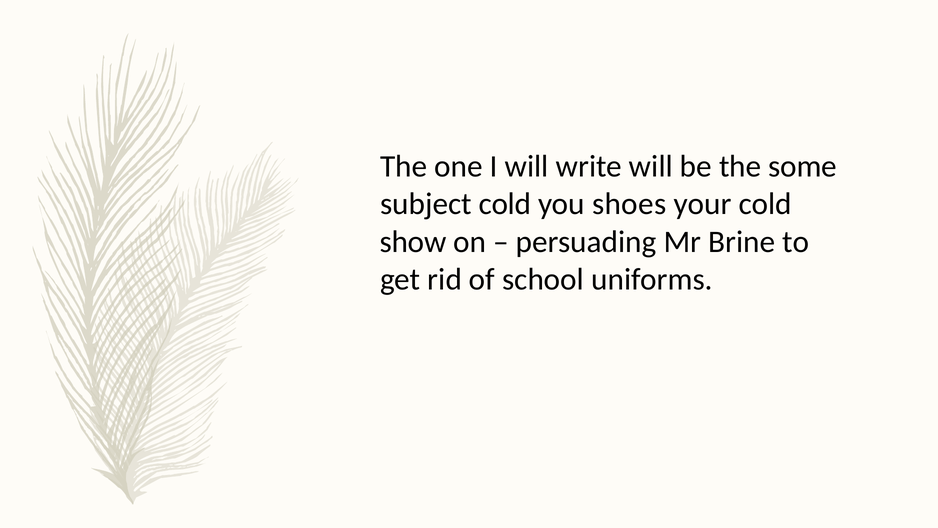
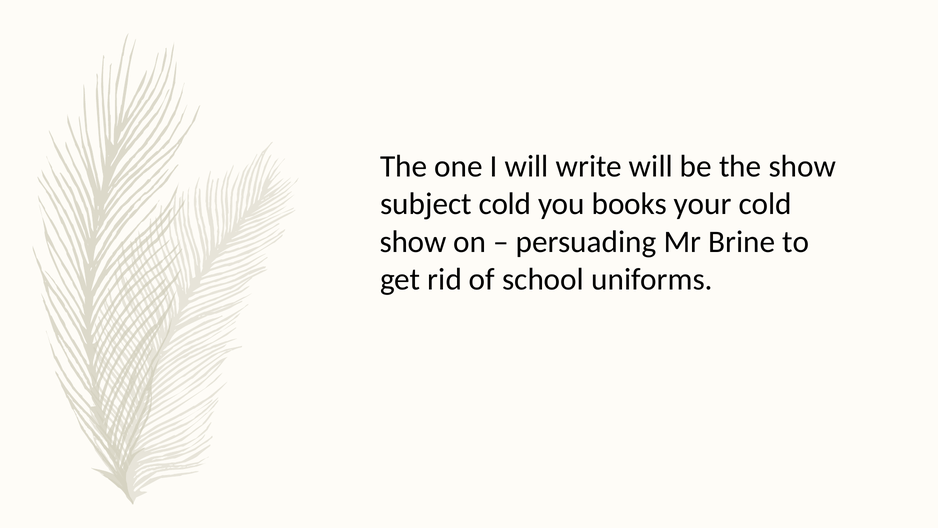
the some: some -> show
shoes: shoes -> books
